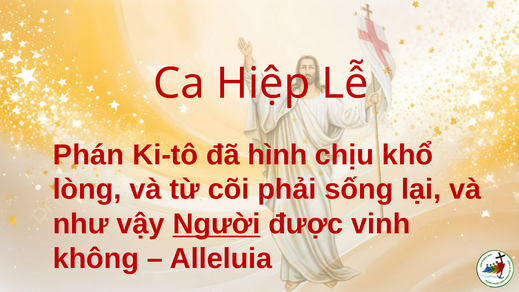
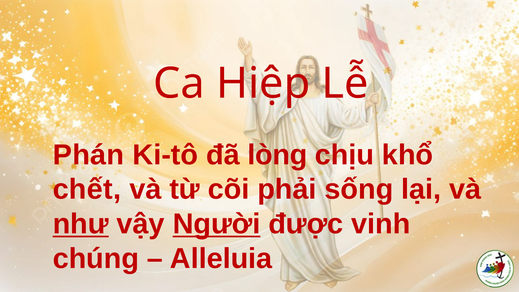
hình: hình -> lòng
lòng: lòng -> chết
như underline: none -> present
không: không -> chúng
